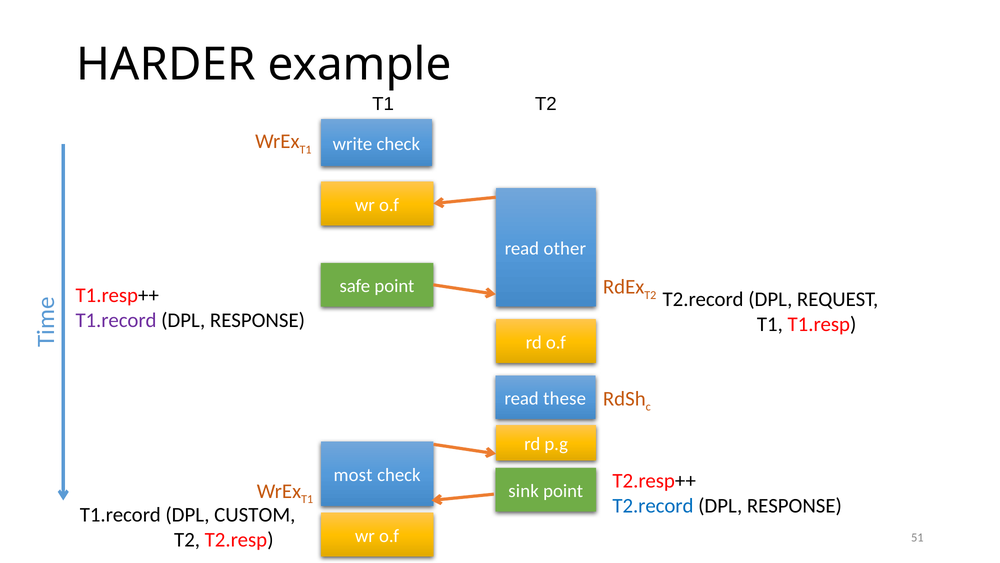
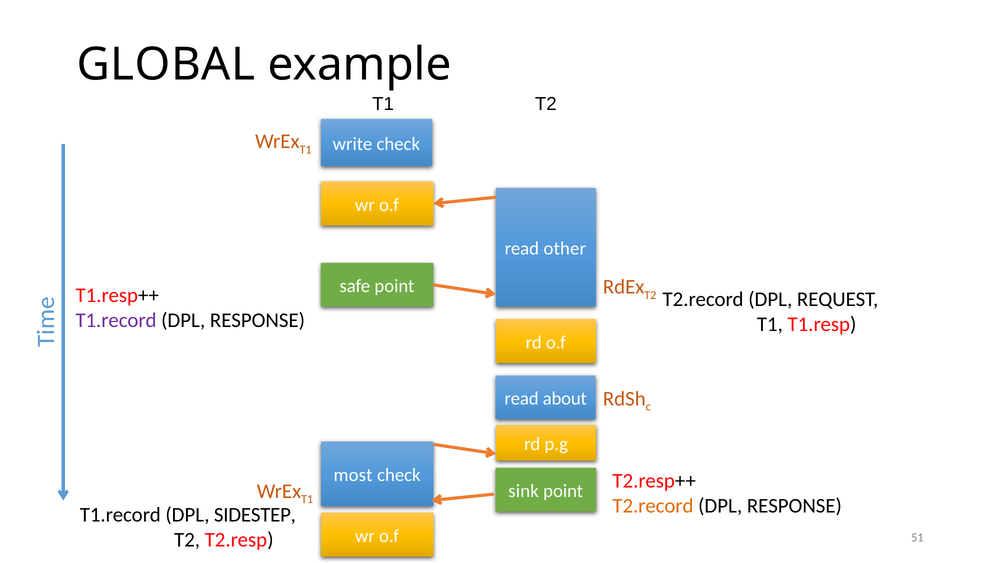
HARDER: HARDER -> GLOBAL
these: these -> about
T2.record at (653, 505) colour: blue -> orange
CUSTOM: CUSTOM -> SIDESTEP
